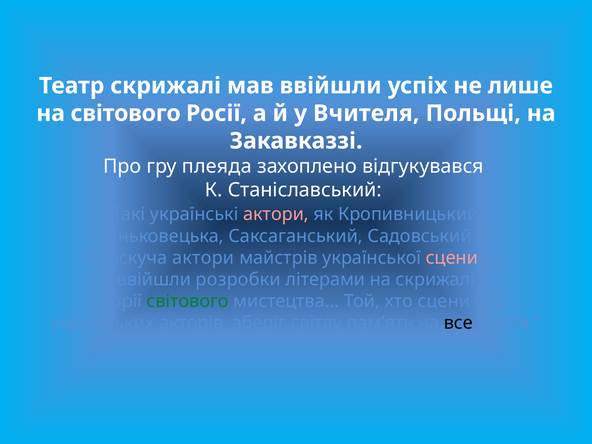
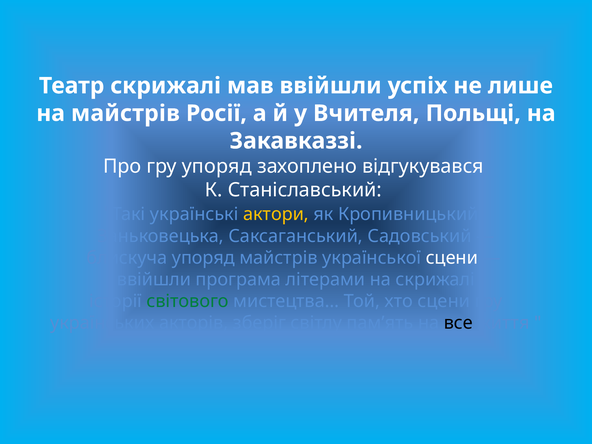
на світового: світового -> майстрів
гру плеяда: плеяда -> упоряд
актори at (276, 214) colour: pink -> yellow
блискуча актори: актори -> упоряд
сцени at (452, 258) colour: pink -> white
розробки: розробки -> програма
